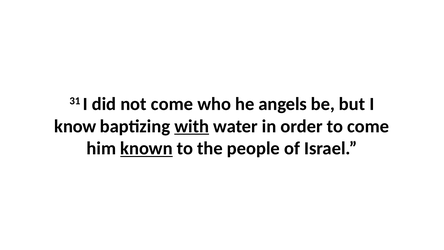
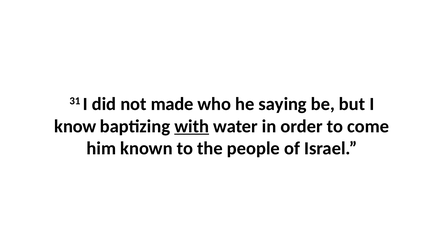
not come: come -> made
angels: angels -> saying
known underline: present -> none
